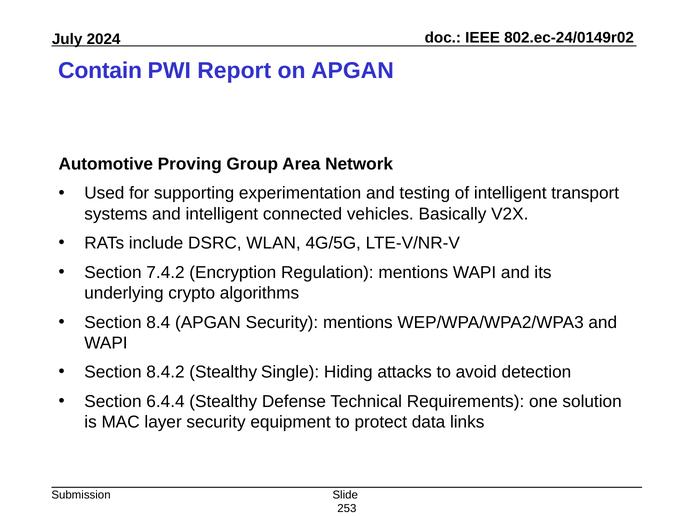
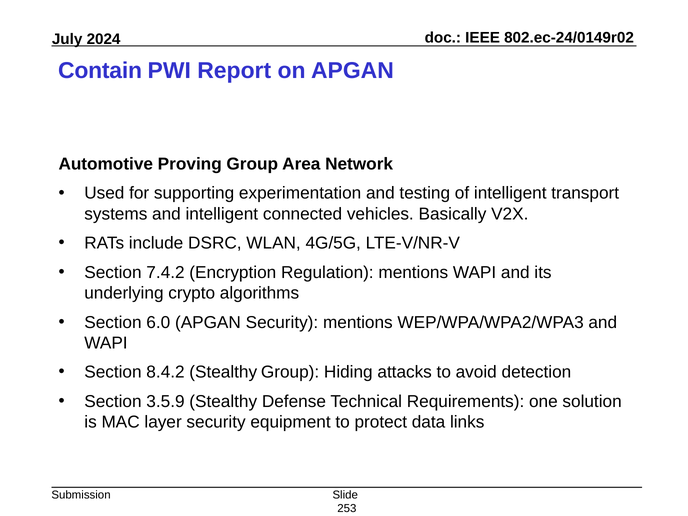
8.4: 8.4 -> 6.0
Stealthy Single: Single -> Group
6.4.4: 6.4.4 -> 3.5.9
